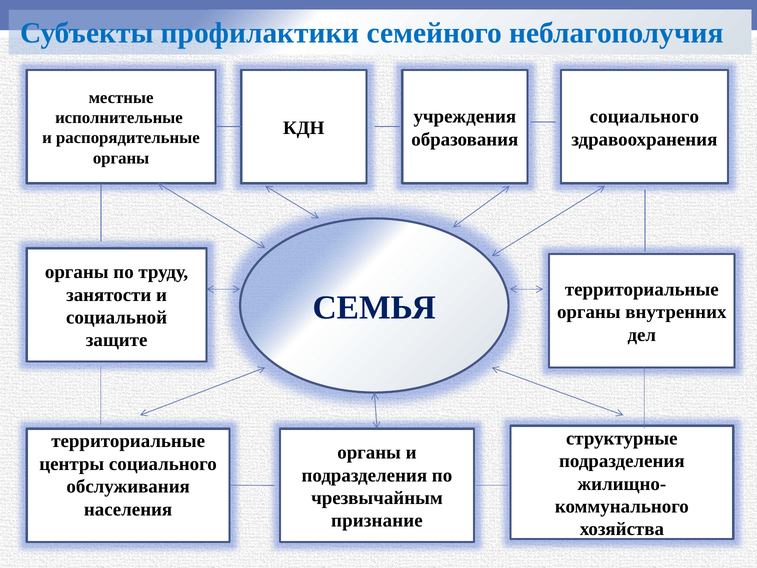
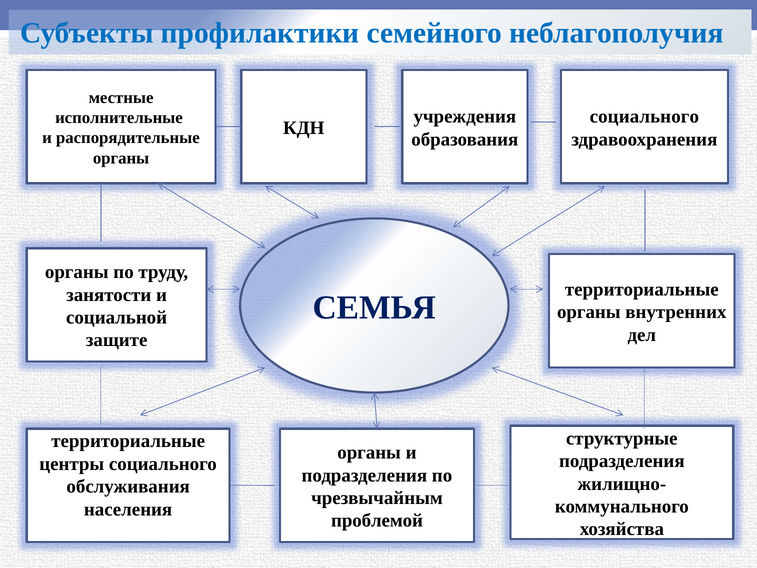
признание: признание -> проблемой
